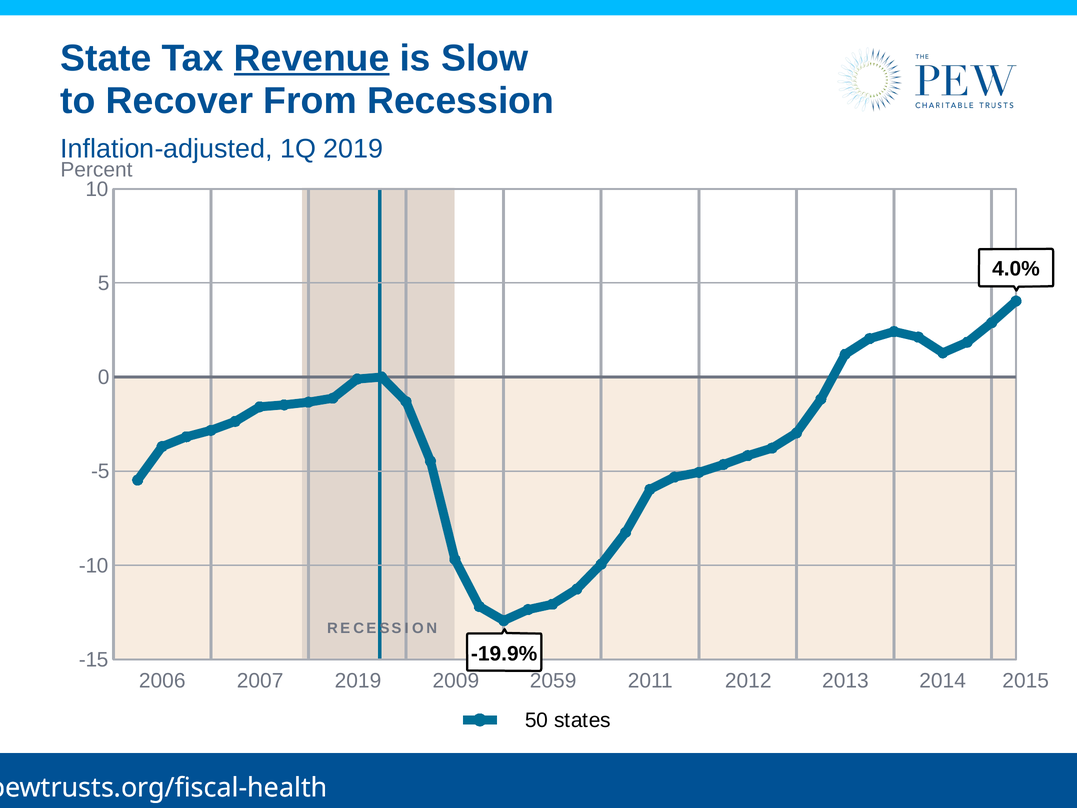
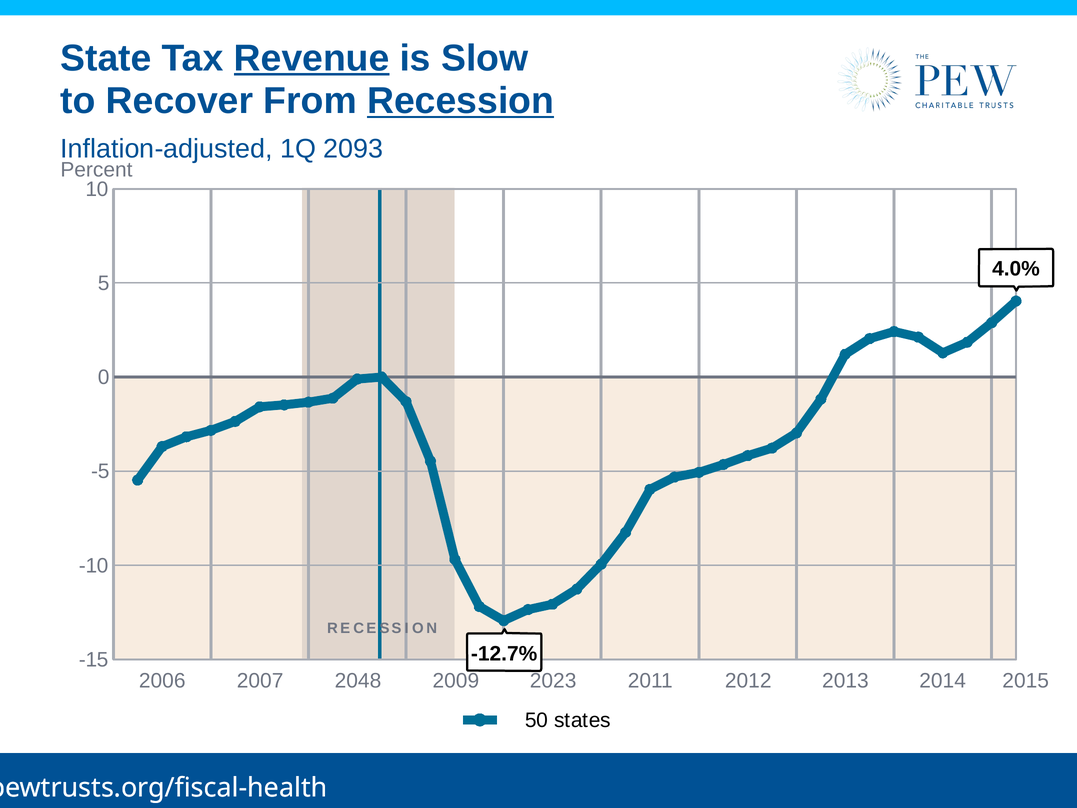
Recession at (461, 101) underline: none -> present
1Q 2019: 2019 -> 2093
-19.9%: -19.9% -> -12.7%
2007 2019: 2019 -> 2048
2059: 2059 -> 2023
